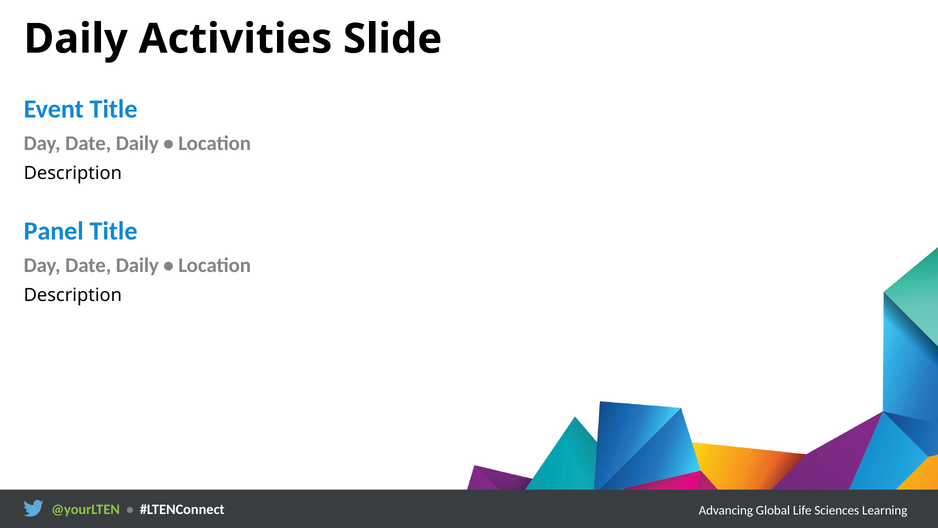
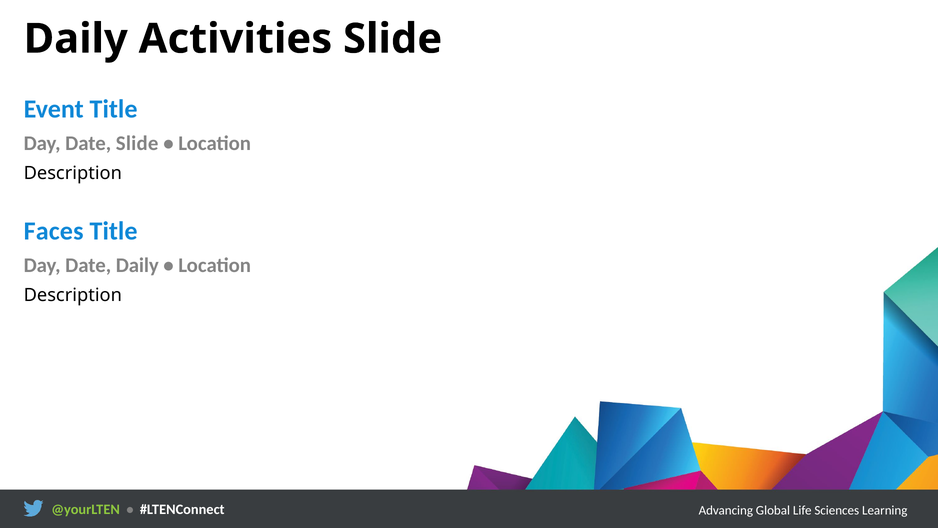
Daily at (137, 143): Daily -> Slide
Panel: Panel -> Faces
